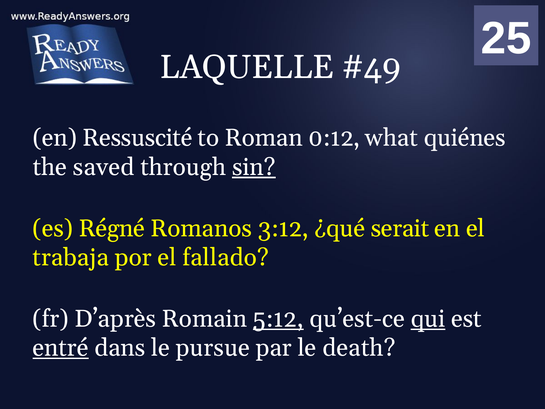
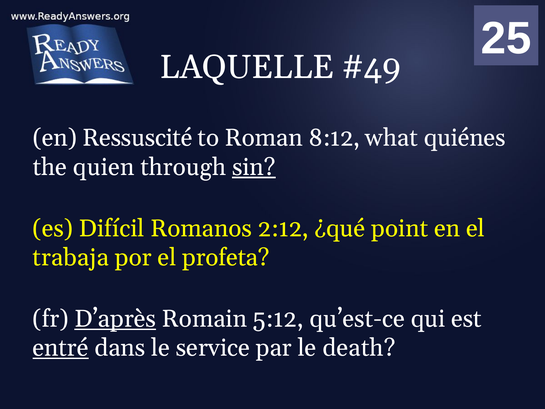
0:12: 0:12 -> 8:12
saved: saved -> quien
Régné: Régné -> Difícil
3:12: 3:12 -> 2:12
serait: serait -> point
fallado: fallado -> profeta
D’après underline: none -> present
5:12 underline: present -> none
qui underline: present -> none
pursue: pursue -> service
